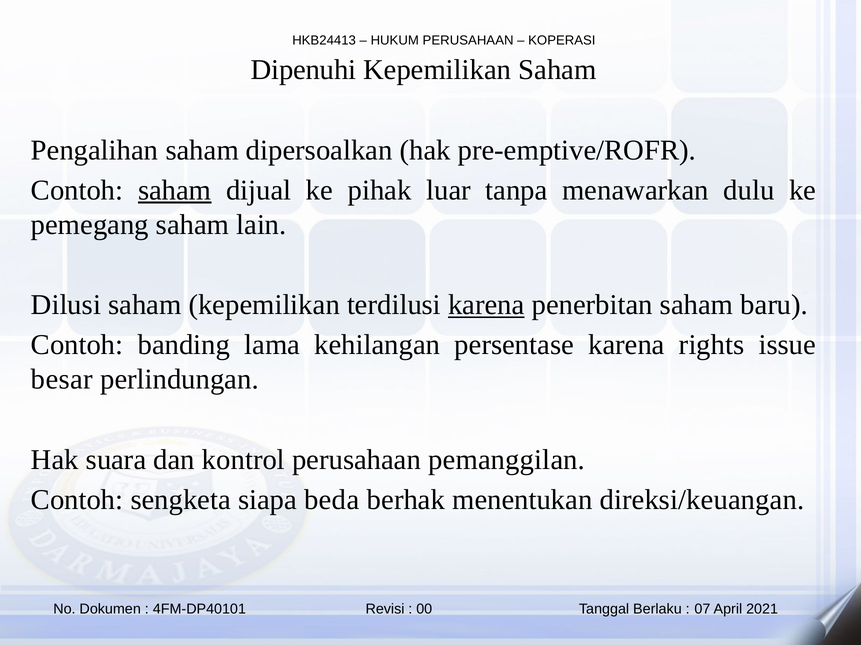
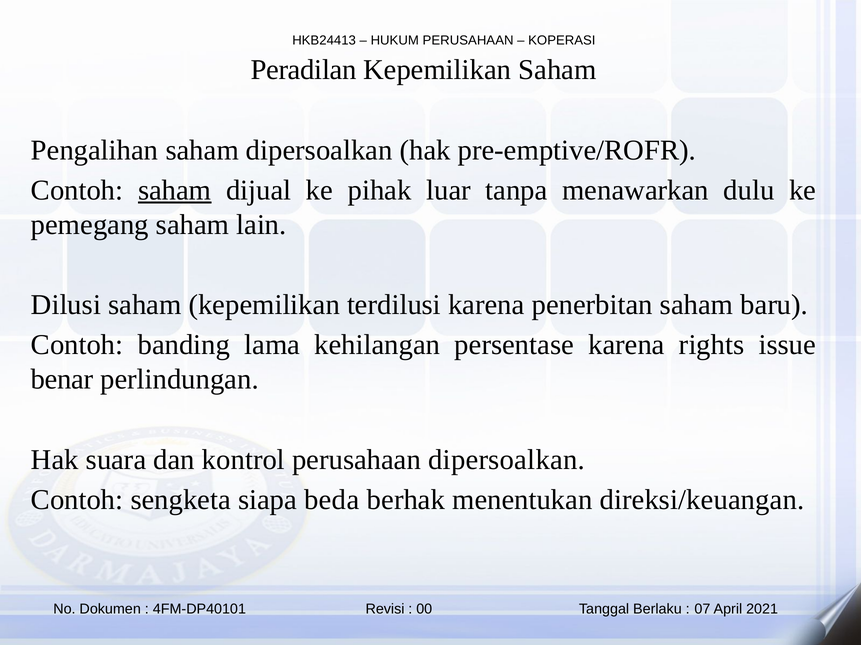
Dipenuhi: Dipenuhi -> Peradilan
karena at (486, 305) underline: present -> none
besar: besar -> benar
perusahaan pemanggilan: pemanggilan -> dipersoalkan
